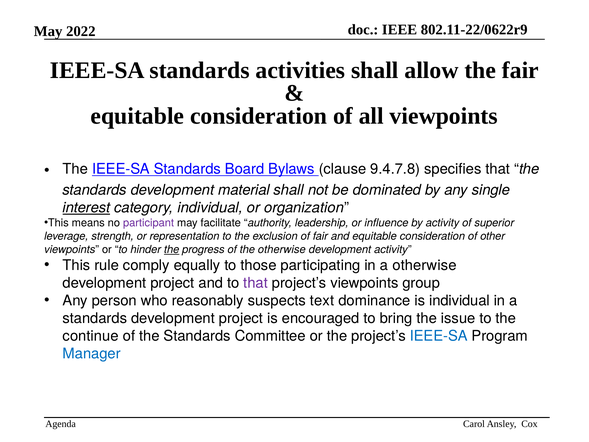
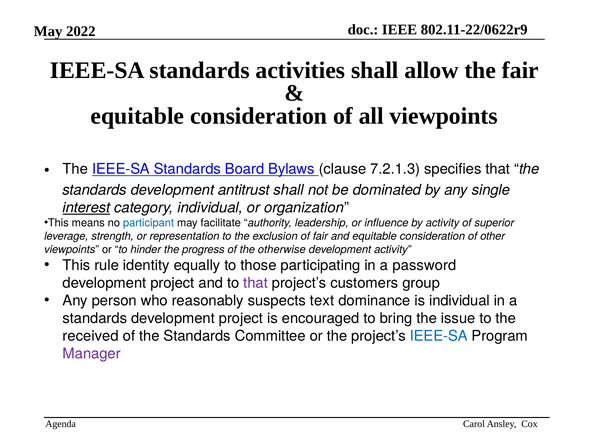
9.4.7.8: 9.4.7.8 -> 7.2.1.3
material: material -> antitrust
participant colour: purple -> blue
the at (172, 249) underline: present -> none
comply: comply -> identity
a otherwise: otherwise -> password
project’s viewpoints: viewpoints -> customers
continue: continue -> received
Manager colour: blue -> purple
